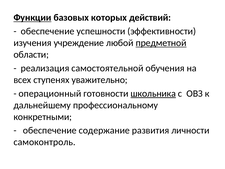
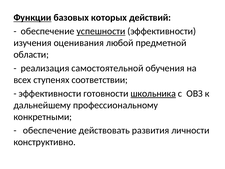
успешности underline: none -> present
учреждение: учреждение -> оценивания
предметной underline: present -> none
уважительно: уважительно -> соответствии
операционный at (50, 93): операционный -> эффективности
содержание: содержание -> действовать
самоконтроль: самоконтроль -> конструктивно
